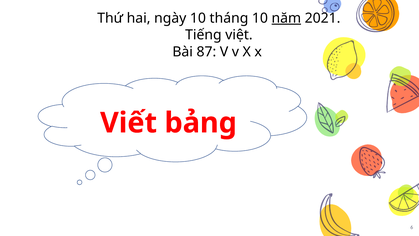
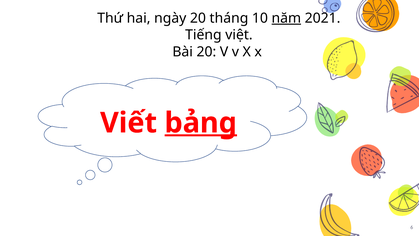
ngày 10: 10 -> 20
Bài 87: 87 -> 20
bảng underline: none -> present
